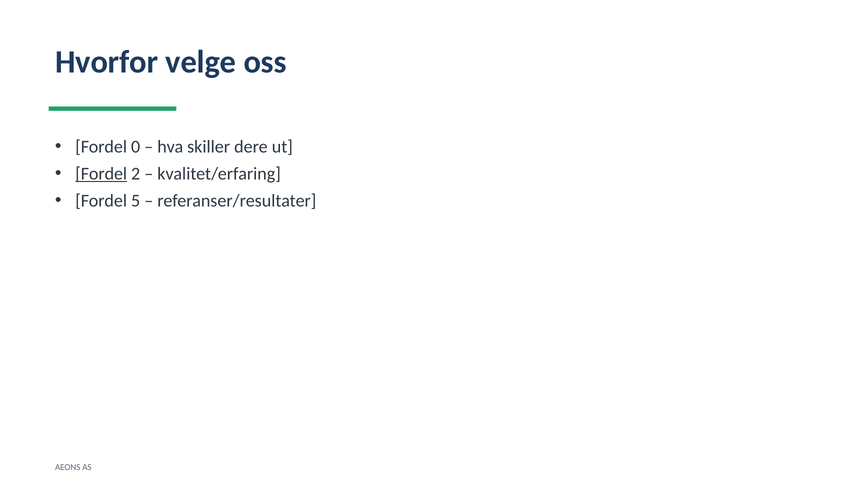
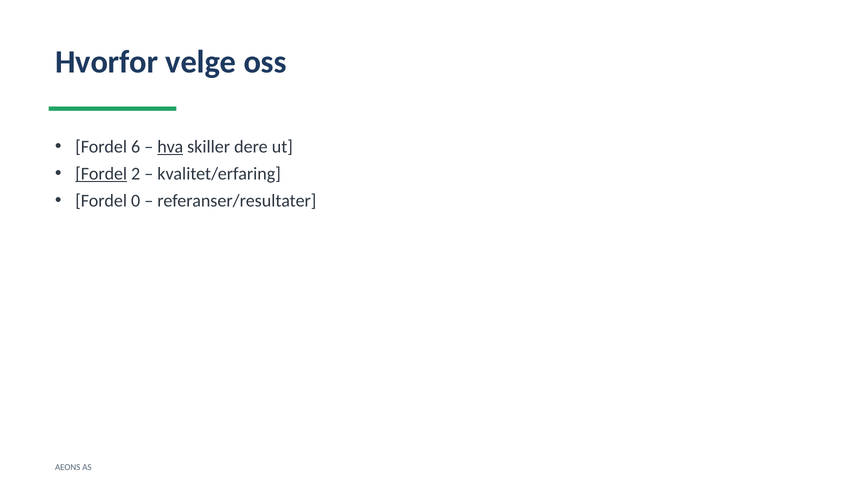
0: 0 -> 6
hva underline: none -> present
5: 5 -> 0
